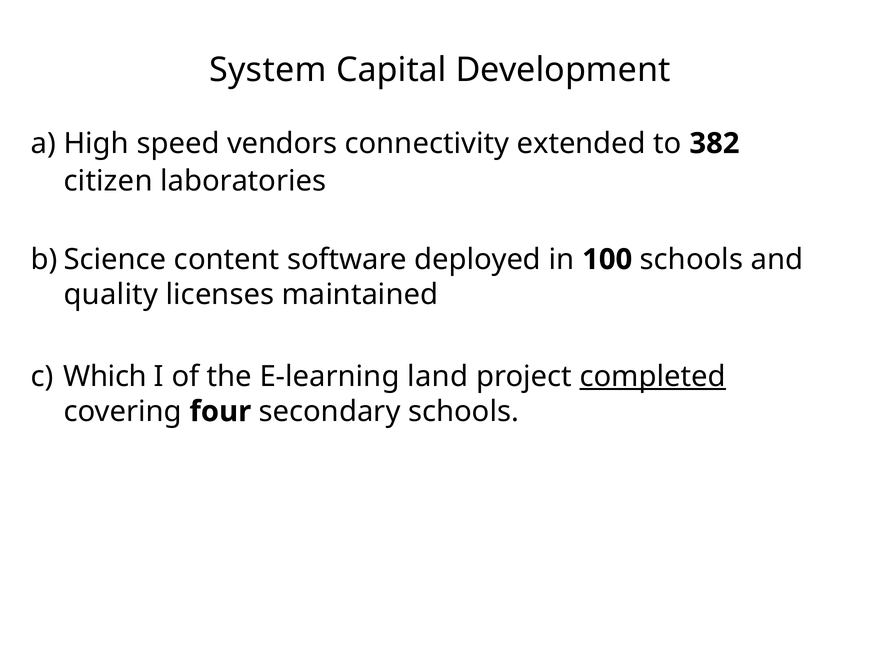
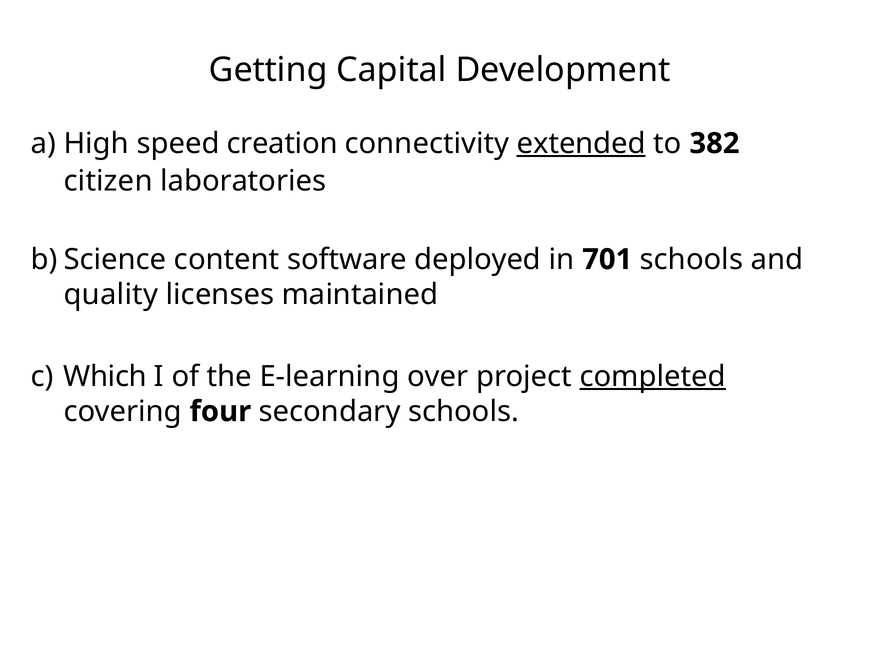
System: System -> Getting
vendors: vendors -> creation
extended underline: none -> present
100: 100 -> 701
land: land -> over
